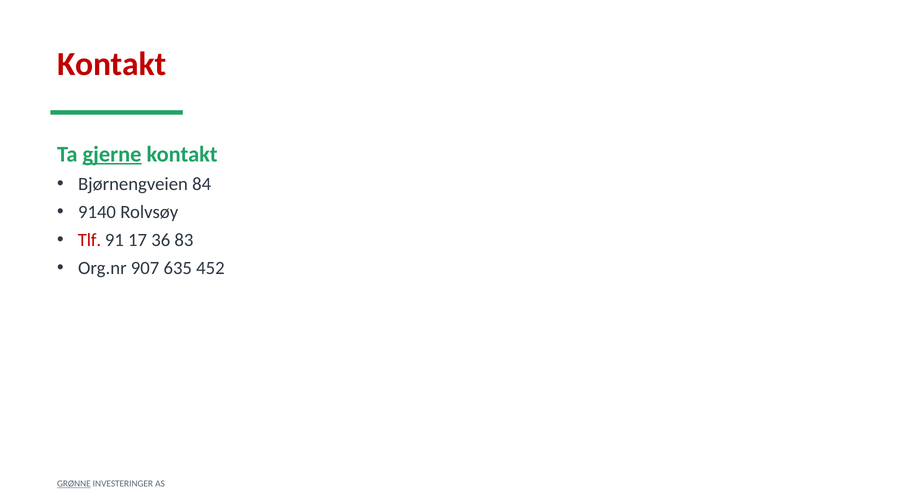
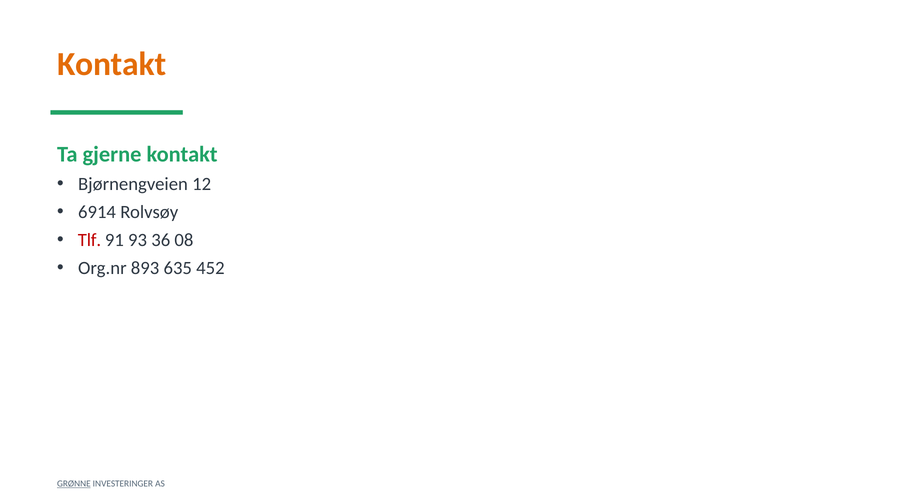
Kontakt at (112, 64) colour: red -> orange
gjerne underline: present -> none
84: 84 -> 12
9140: 9140 -> 6914
17: 17 -> 93
83: 83 -> 08
907: 907 -> 893
